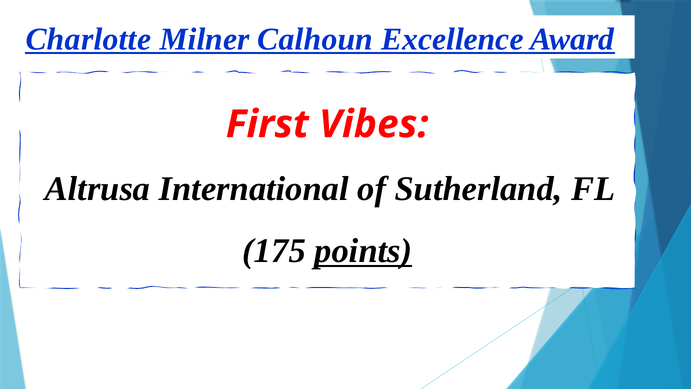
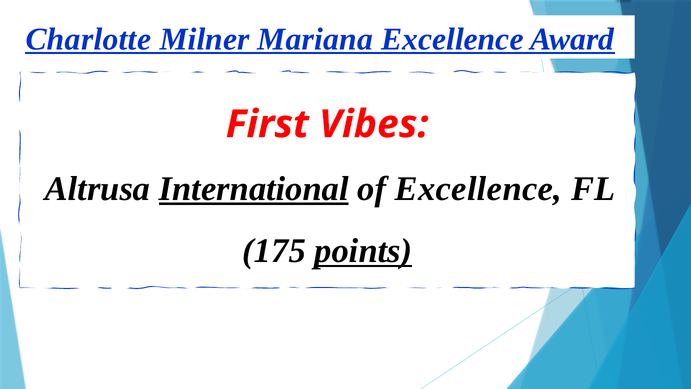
Calhoun: Calhoun -> Mariana
International underline: none -> present
of Sutherland: Sutherland -> Excellence
